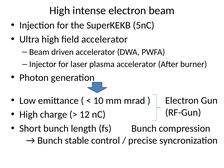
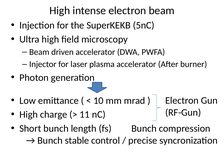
field accelerator: accelerator -> microscopy
12: 12 -> 11
